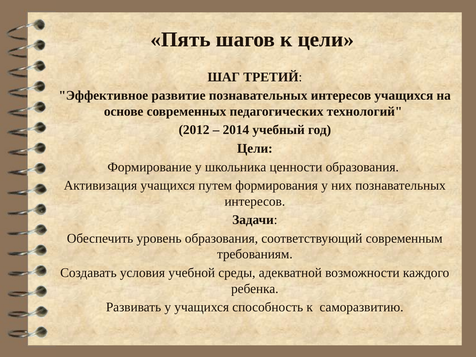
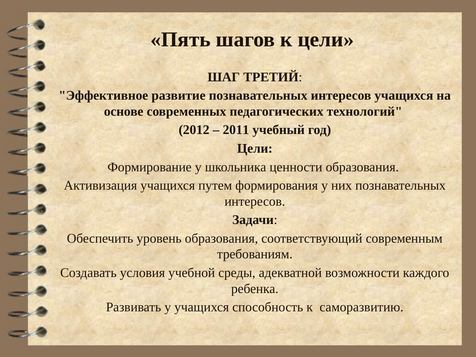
2014: 2014 -> 2011
